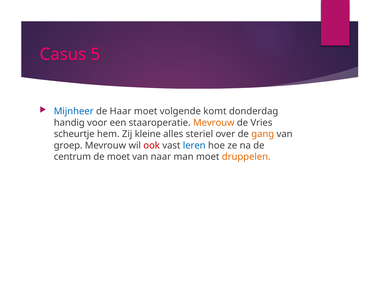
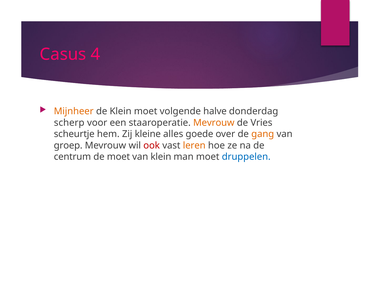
5: 5 -> 4
Mijnheer colour: blue -> orange
de Haar: Haar -> Klein
komt: komt -> halve
handig: handig -> scherp
steriel: steriel -> goede
leren colour: blue -> orange
van naar: naar -> klein
druppelen colour: orange -> blue
